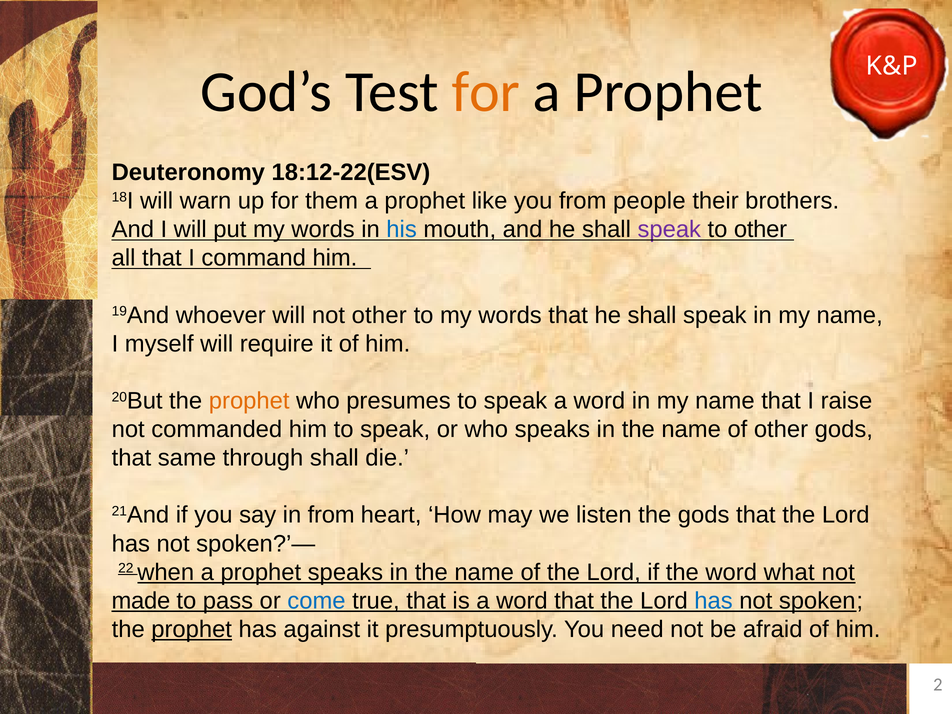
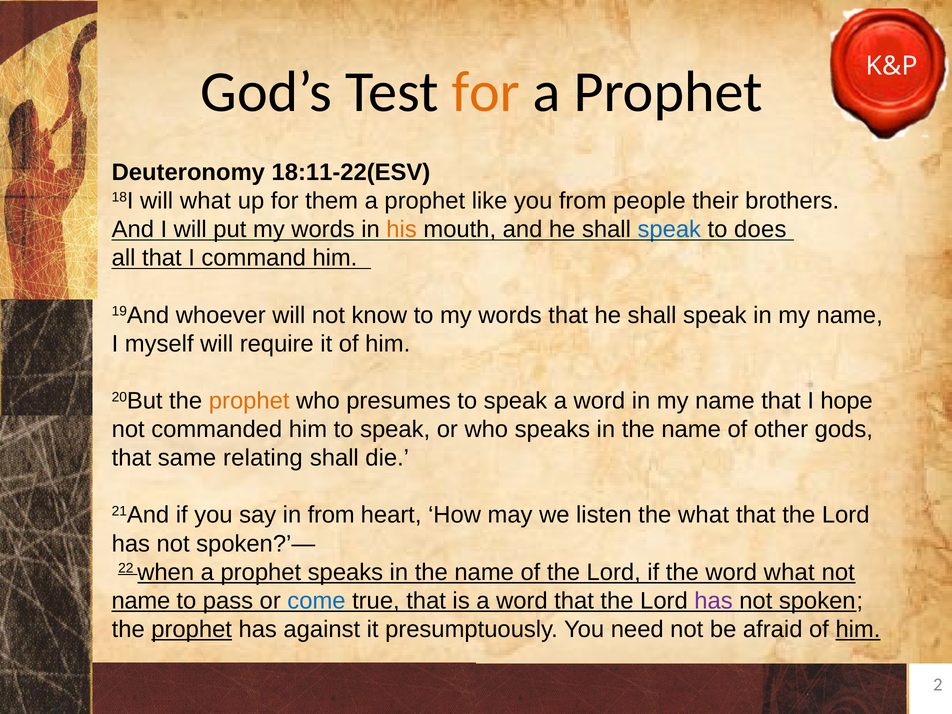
18:12-22(ESV: 18:12-22(ESV -> 18:11-22(ESV
will warn: warn -> what
his colour: blue -> orange
speak at (669, 230) colour: purple -> blue
to other: other -> does
not other: other -> know
raise: raise -> hope
through: through -> relating
the gods: gods -> what
made at (141, 601): made -> name
has at (713, 601) colour: blue -> purple
him at (858, 629) underline: none -> present
